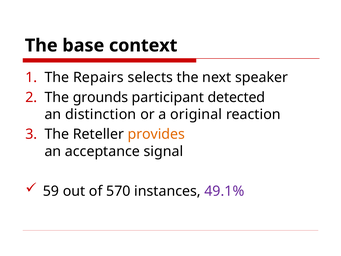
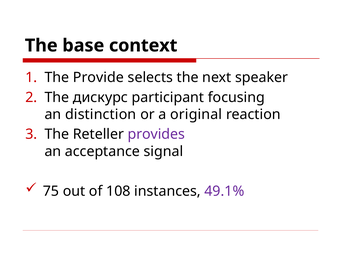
Repairs: Repairs -> Provide
grounds: grounds -> дискурс
detected: detected -> focusing
provides colour: orange -> purple
59: 59 -> 75
570: 570 -> 108
